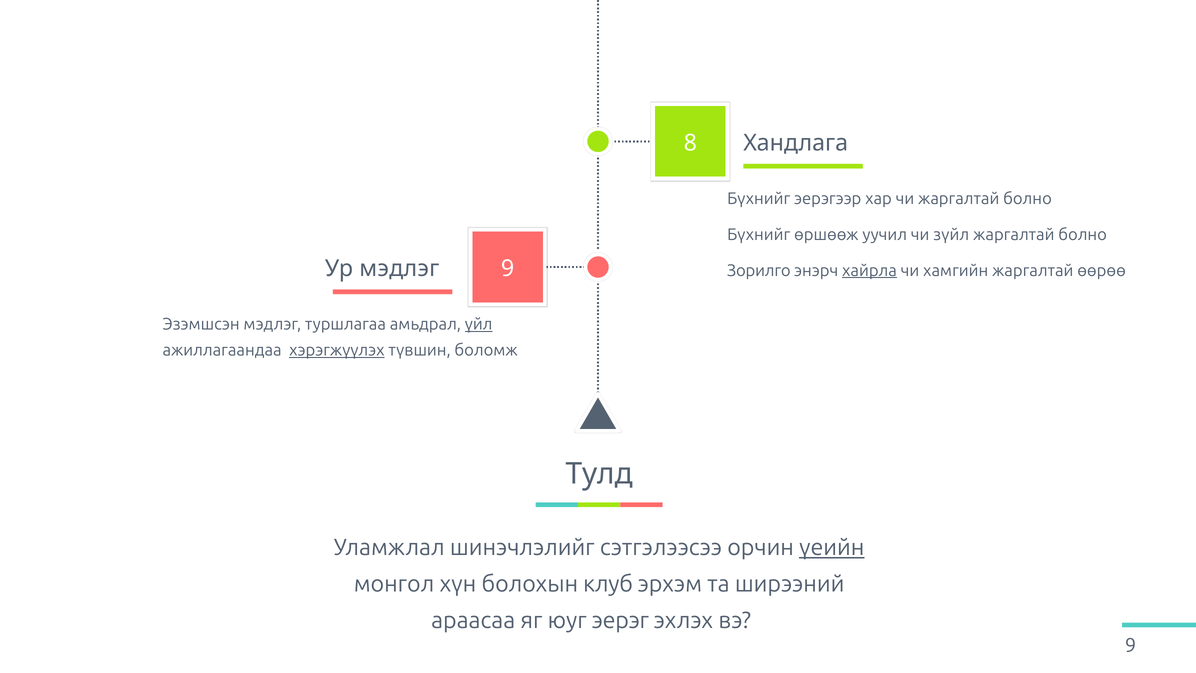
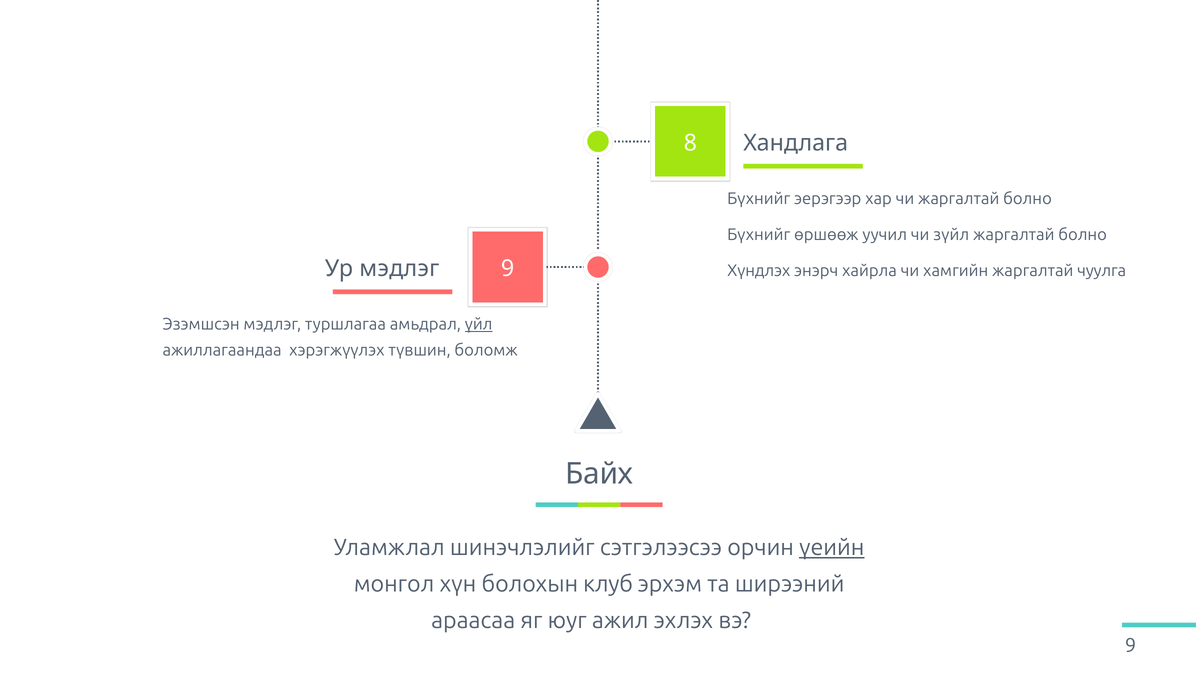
Зорилго: Зорилго -> Хүндлэх
хайрла underline: present -> none
өөрөө: өөрөө -> чуулга
хэрэгжүүлэх underline: present -> none
Тулд: Тулд -> Байх
эерэг: эерэг -> ажил
